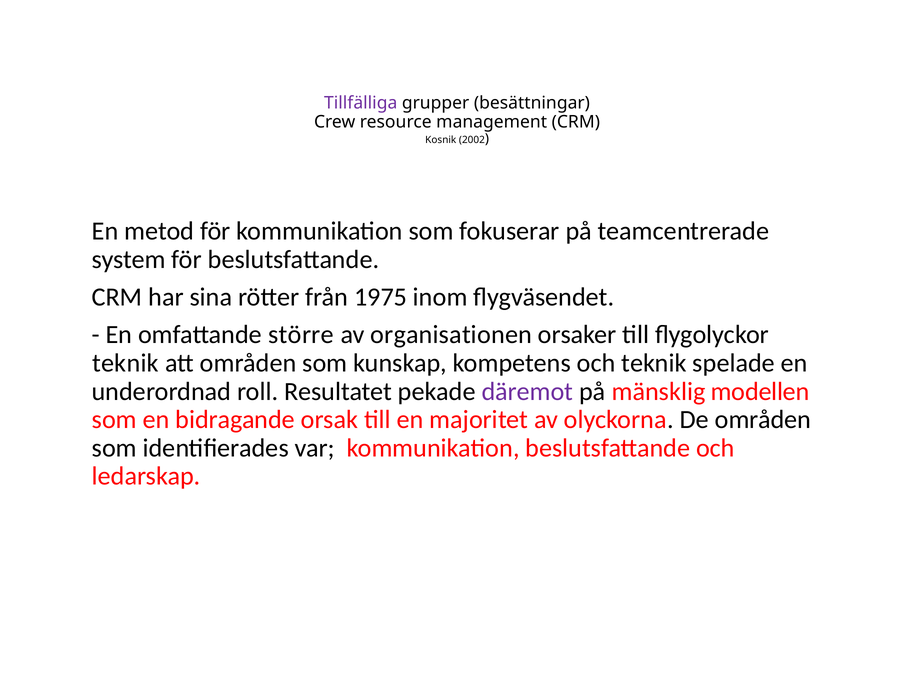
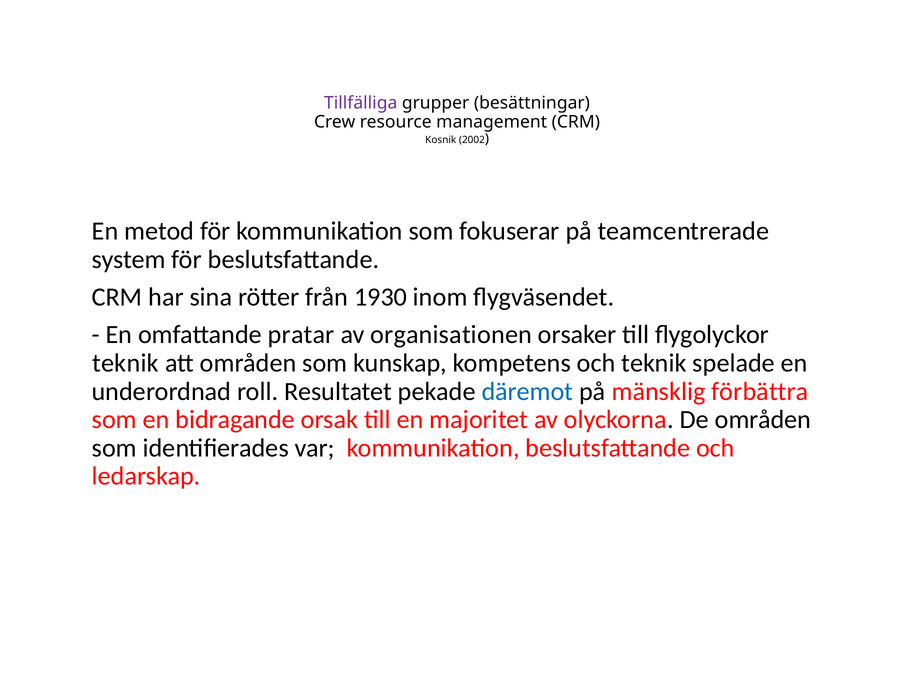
1975: 1975 -> 1930
större: större -> pratar
däremot colour: purple -> blue
modellen: modellen -> förbättra
